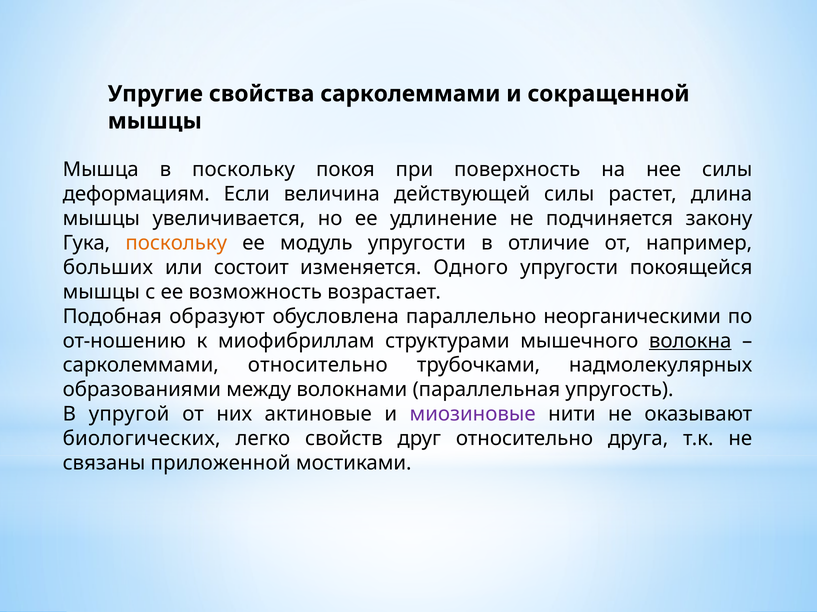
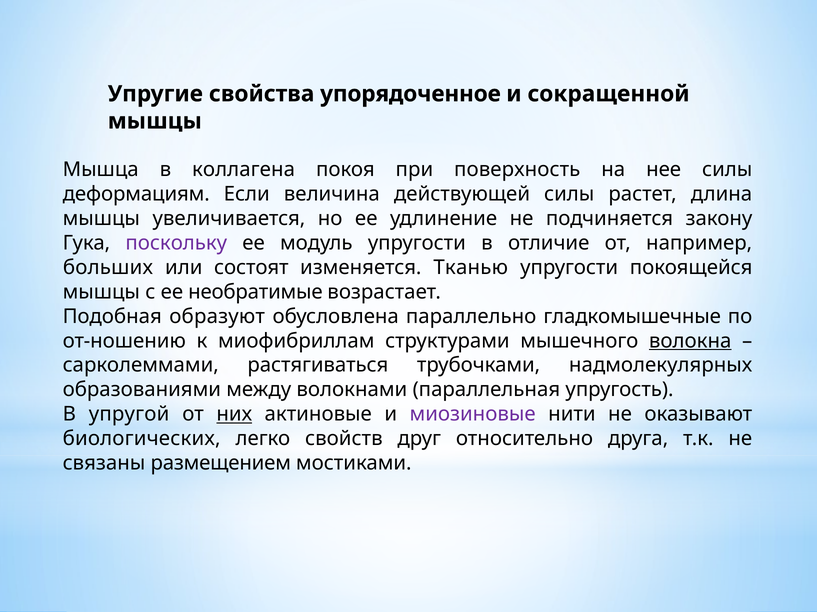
свойства сарколеммами: сарколеммами -> упорядоченное
в поскольку: поскольку -> коллагена
поскольку at (176, 243) colour: orange -> purple
состоит: состоит -> состоят
Одного: Одного -> Тканью
возможность: возможность -> необратимые
неорганическими: неорганическими -> гладкомышечные
сарколеммами относительно: относительно -> растягиваться
них underline: none -> present
приложенной: приложенной -> размещением
